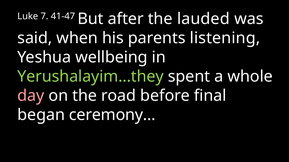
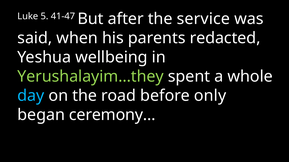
7: 7 -> 5
lauded: lauded -> service
listening: listening -> redacted
day colour: pink -> light blue
final: final -> only
